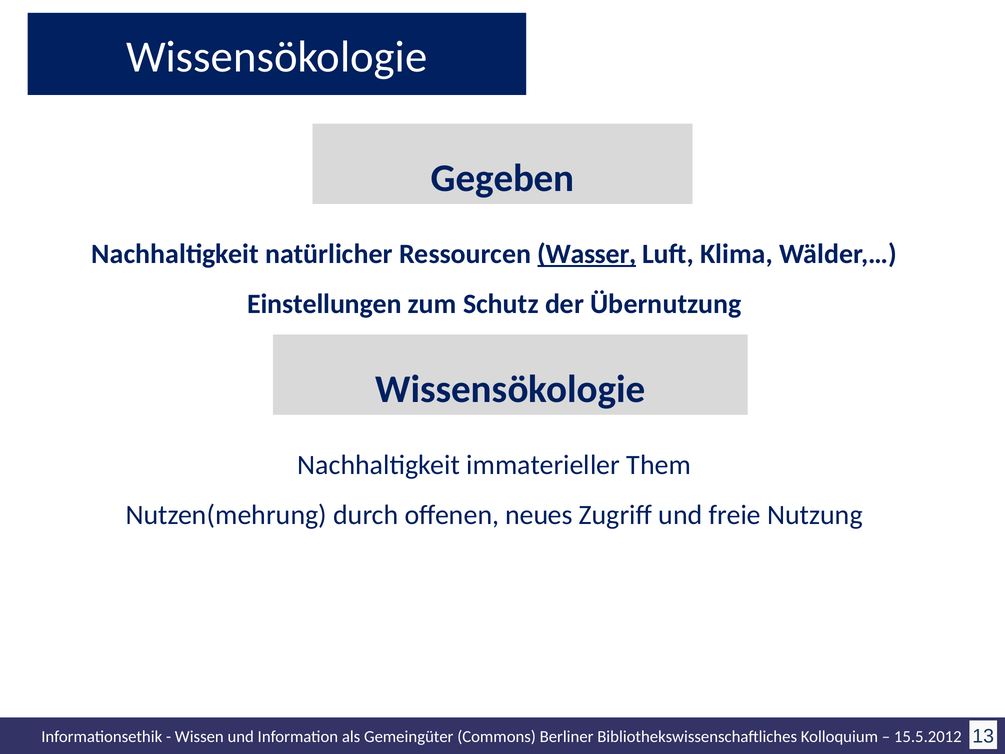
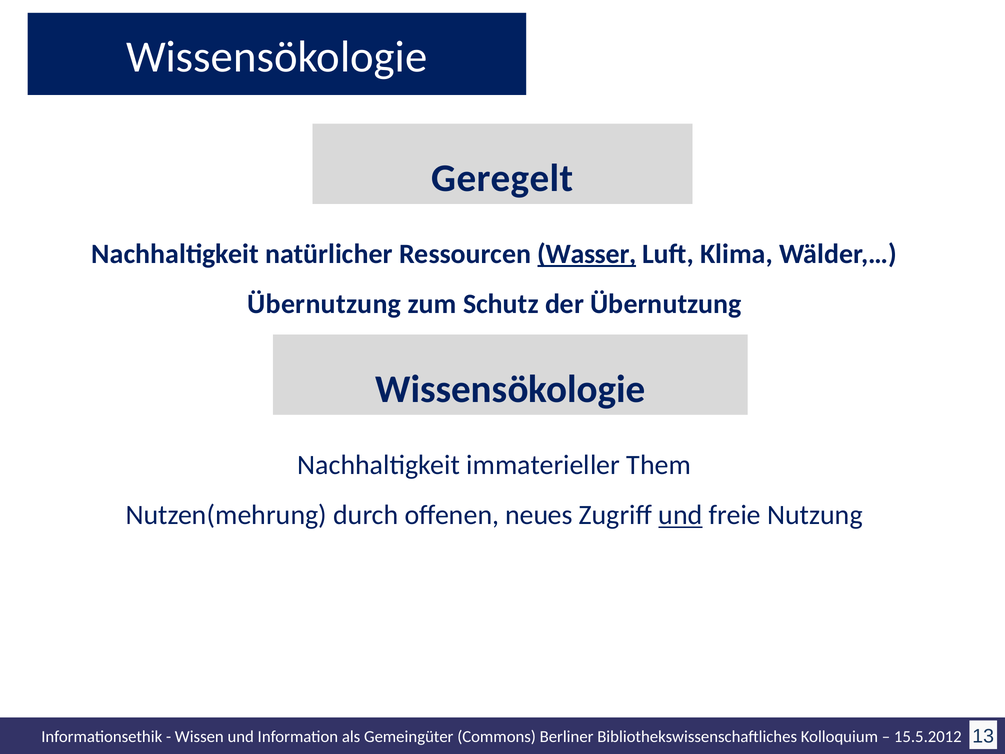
Gegeben: Gegeben -> Geregelt
Einstellungen at (324, 304): Einstellungen -> Übernutzung
und at (680, 515) underline: none -> present
